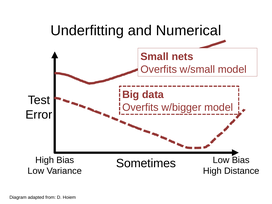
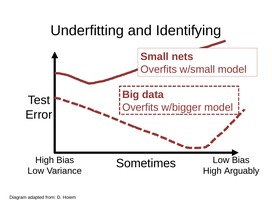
Numerical: Numerical -> Identifying
Distance: Distance -> Arguably
